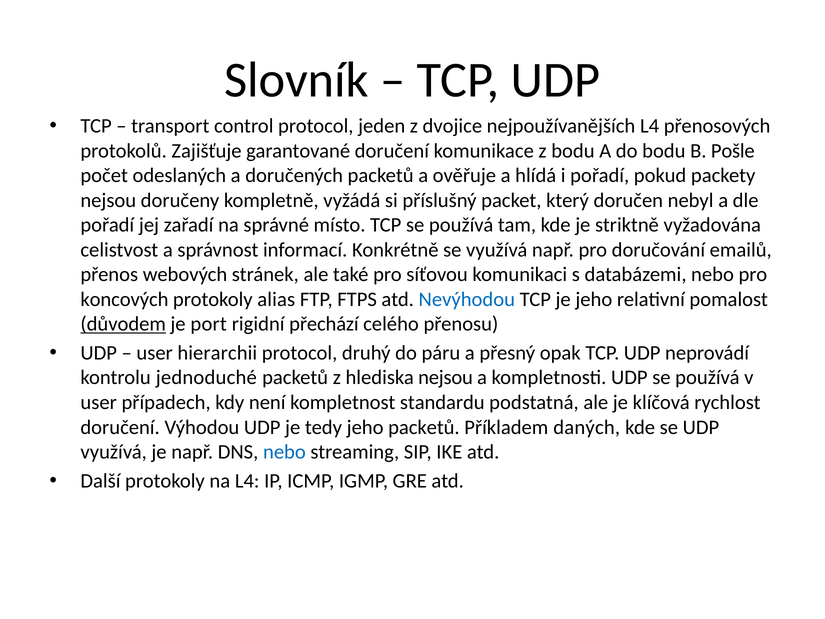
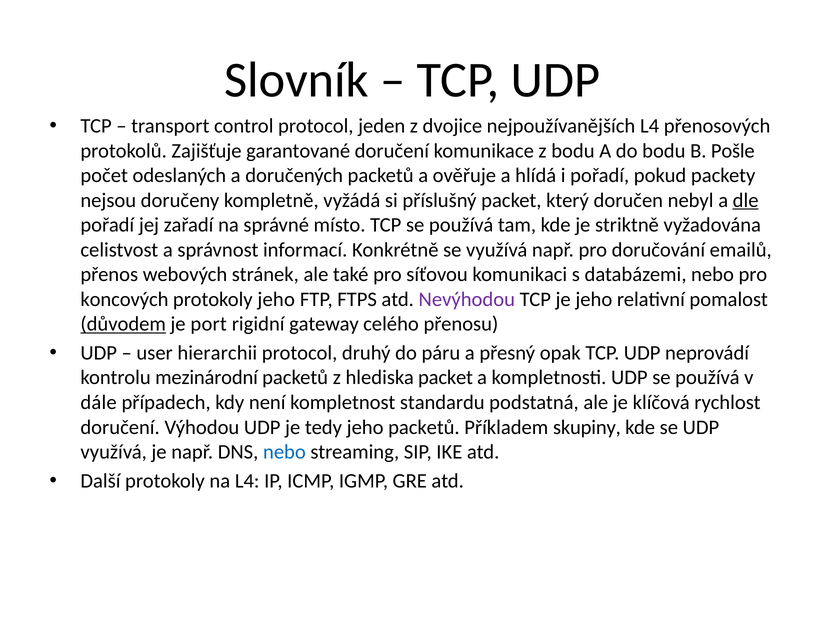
dle underline: none -> present
protokoly alias: alias -> jeho
Nevýhodou colour: blue -> purple
přechází: přechází -> gateway
jednoduché: jednoduché -> mezinárodní
hlediska nejsou: nejsou -> packet
user at (99, 402): user -> dále
daných: daných -> skupiny
